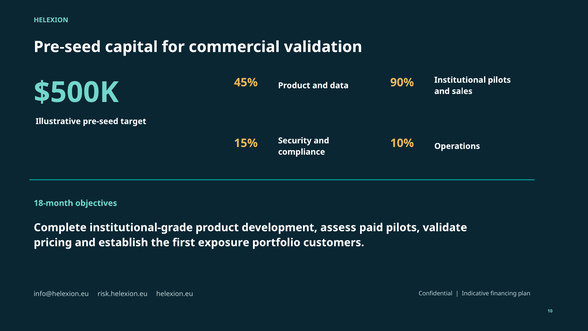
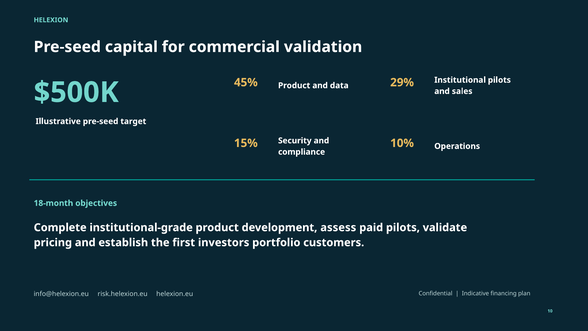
90%: 90% -> 29%
exposure: exposure -> investors
